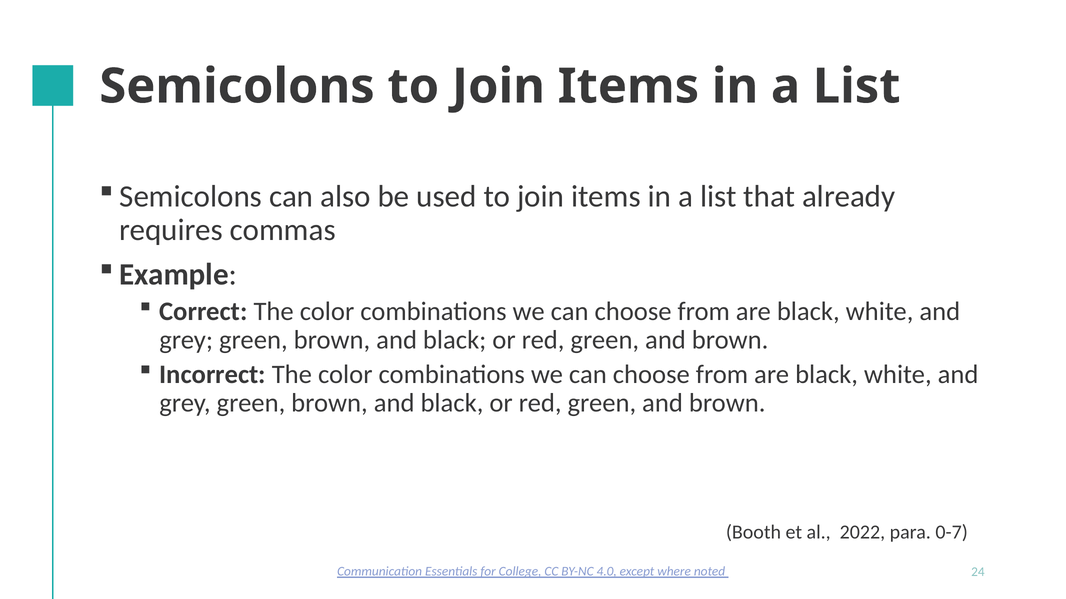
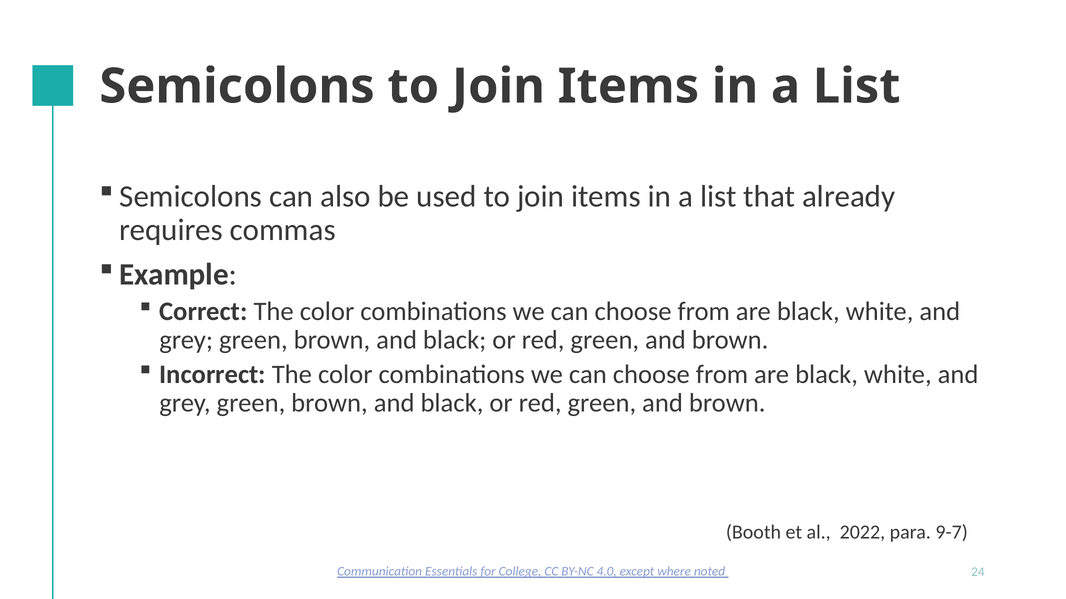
0-7: 0-7 -> 9-7
